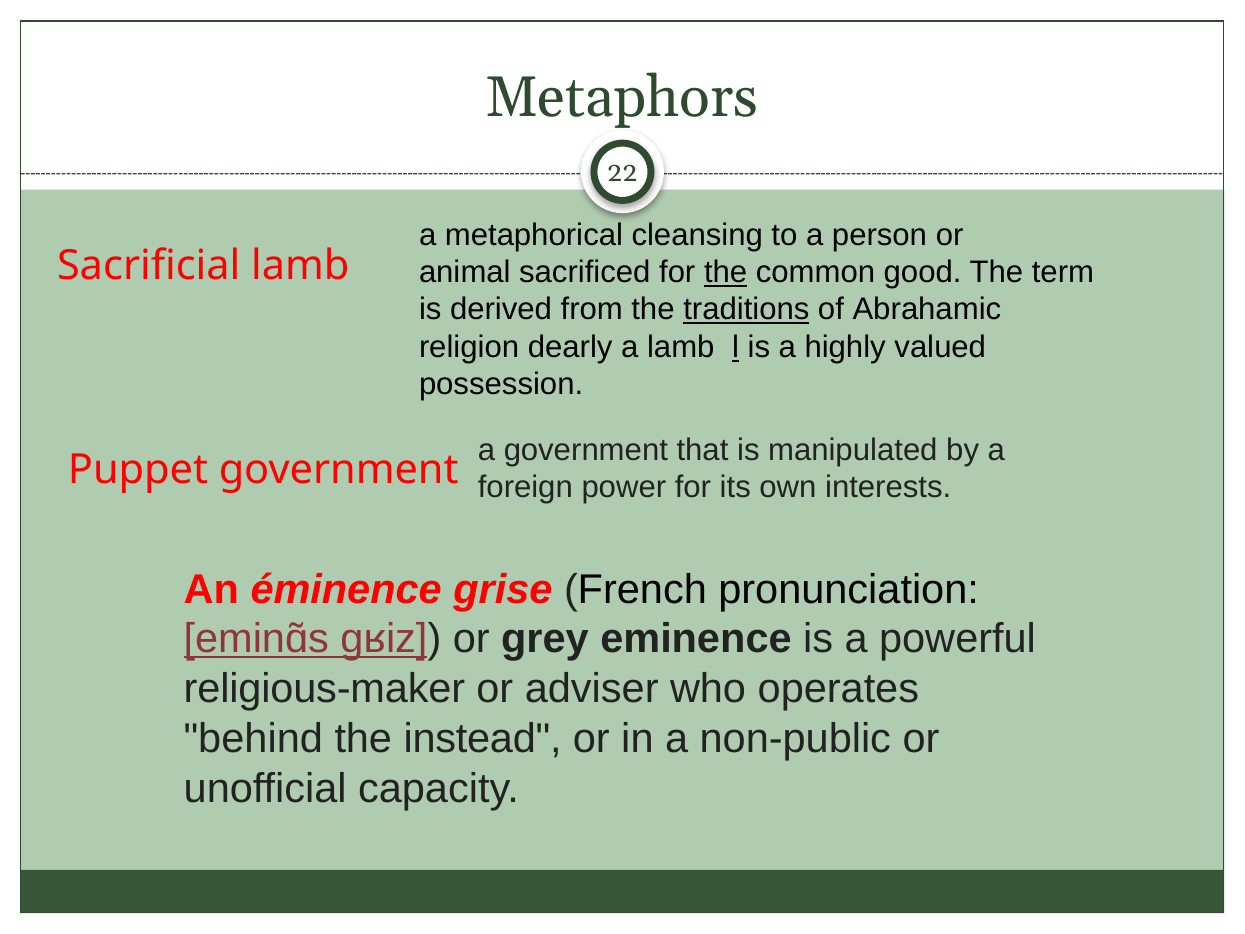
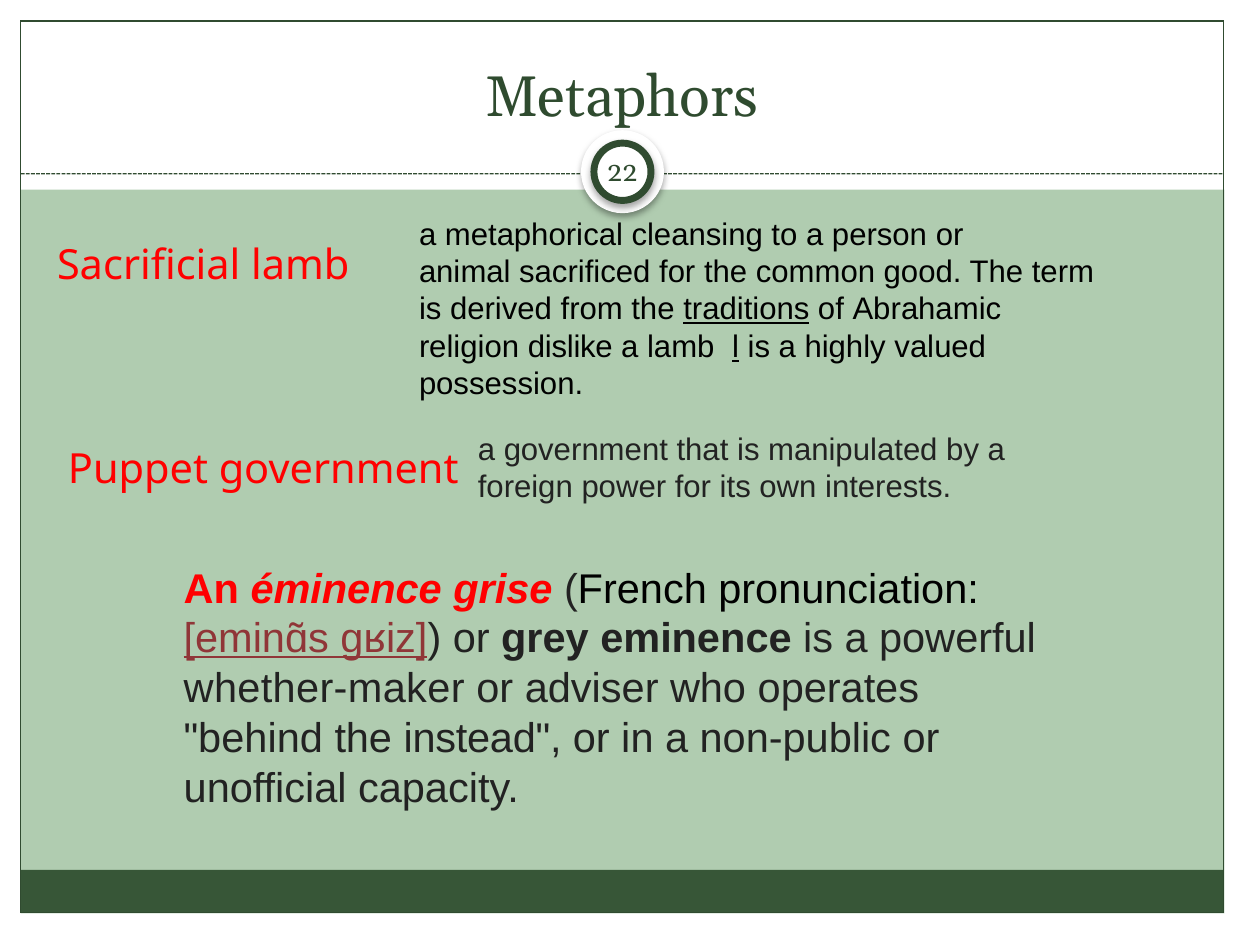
the at (726, 272) underline: present -> none
dearly: dearly -> dislike
religious-maker: religious-maker -> whether-maker
